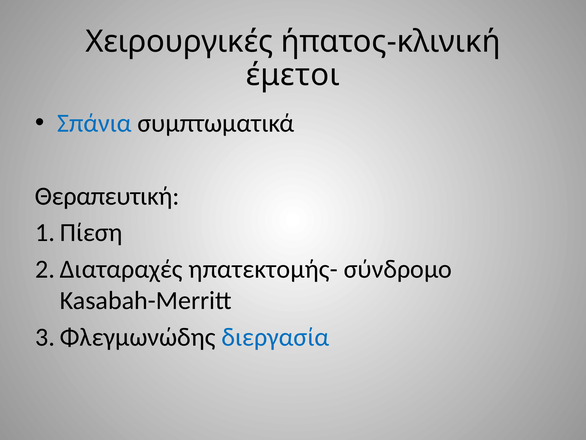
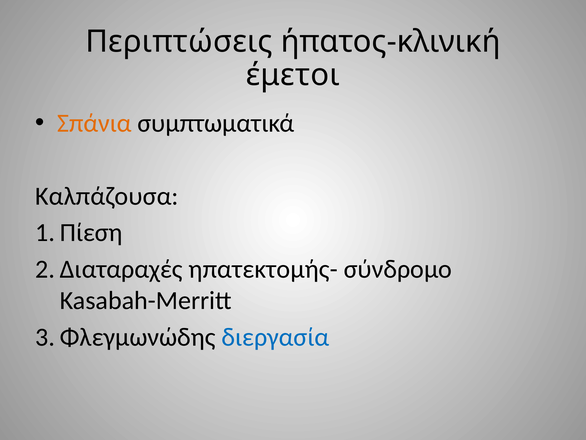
Χειρουργικές: Χειρουργικές -> Περιπτώσεις
Σπάνια colour: blue -> orange
Θεραπευτική: Θεραπευτική -> Καλπάζουσα
